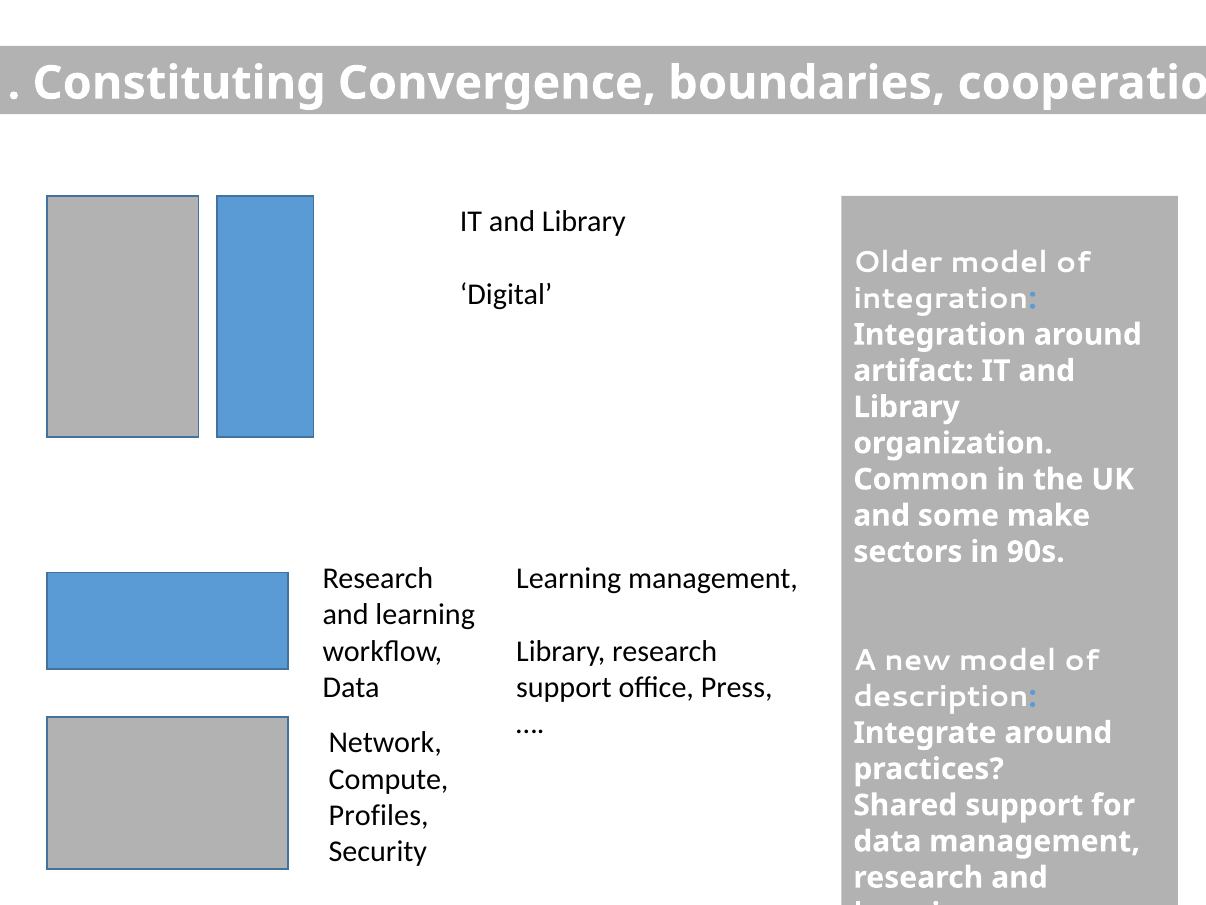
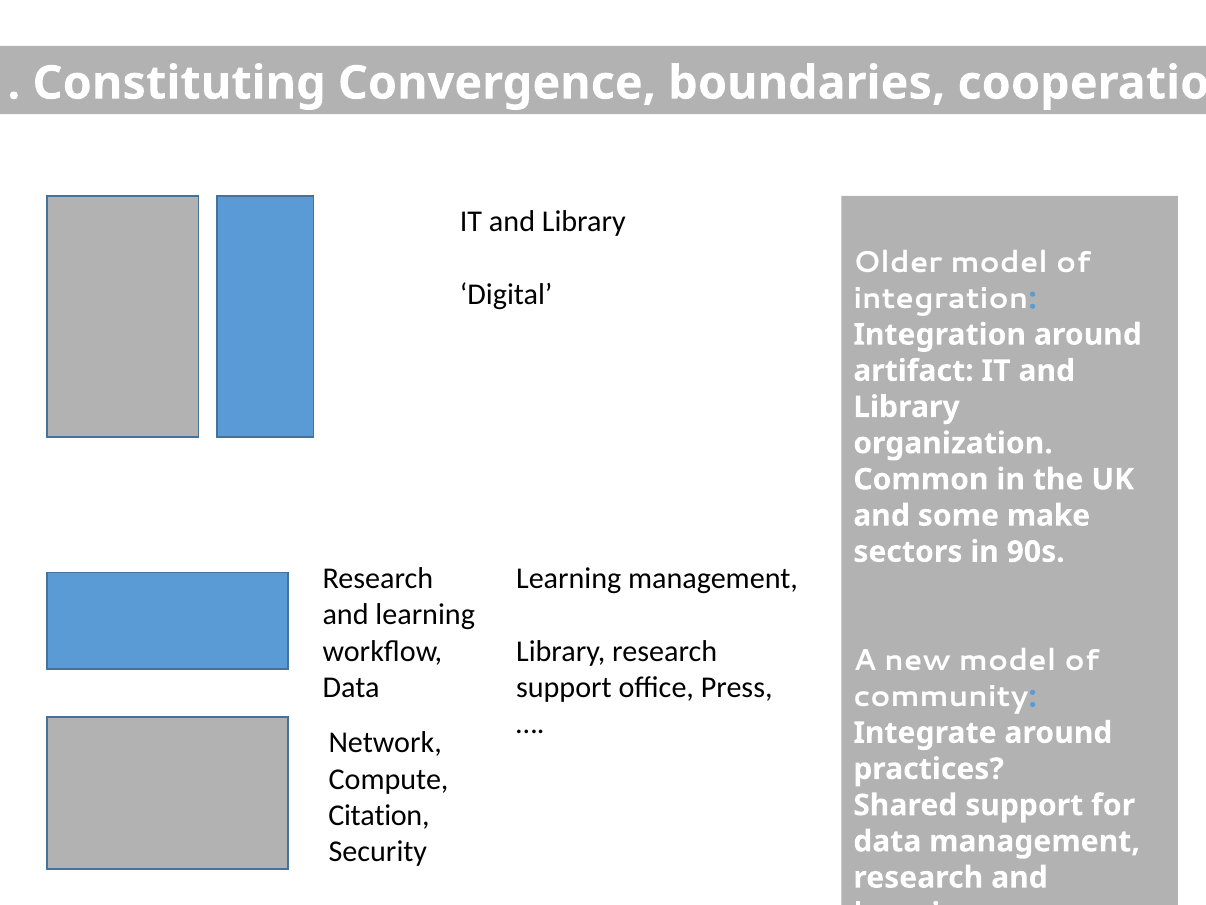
description: description -> community
Profiles: Profiles -> Citation
